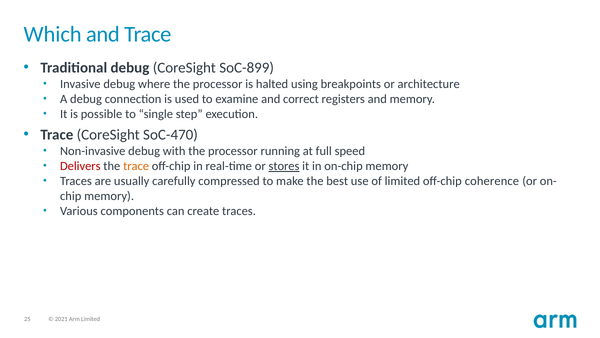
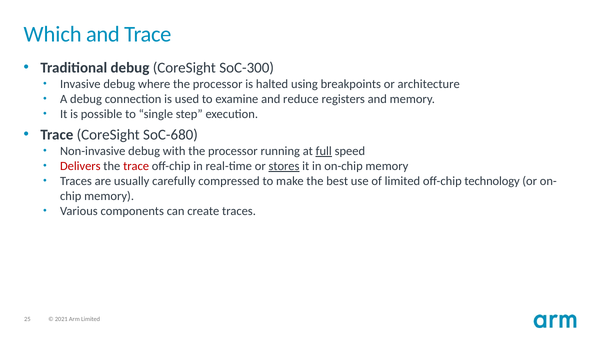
SoC-899: SoC-899 -> SoC-300
correct: correct -> reduce
SoC-470: SoC-470 -> SoC-680
full underline: none -> present
trace at (136, 166) colour: orange -> red
coherence: coherence -> technology
